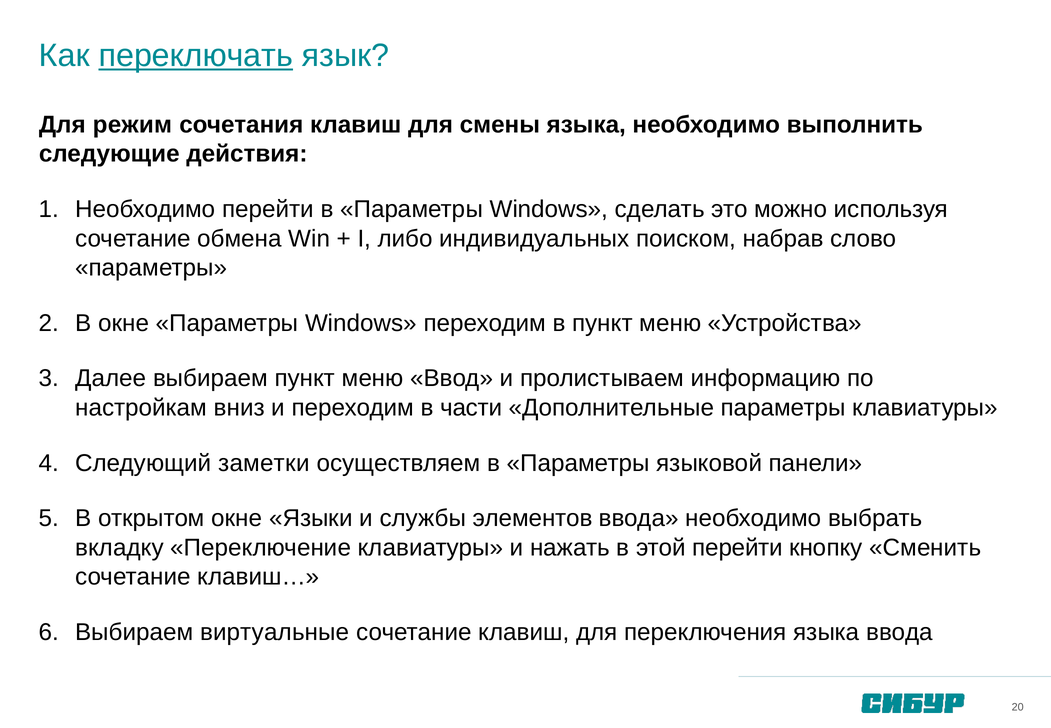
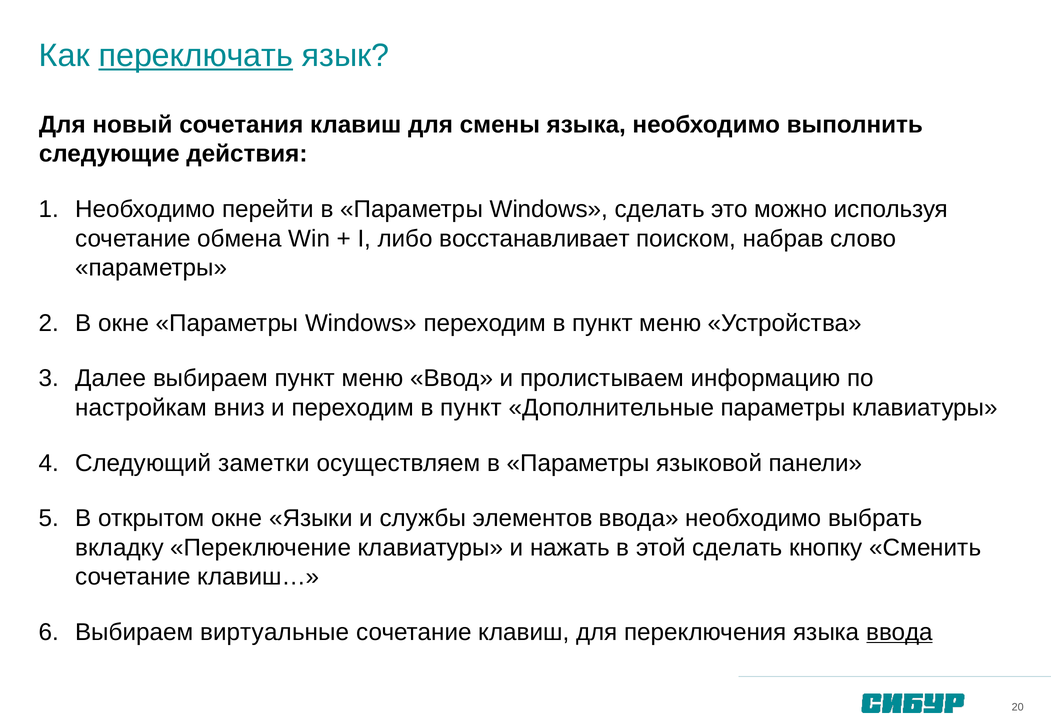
режим: режим -> новый
индивидуальных: индивидуальных -> восстанавливает
и переходим в части: части -> пункт
этой перейти: перейти -> сделать
ввода at (899, 632) underline: none -> present
